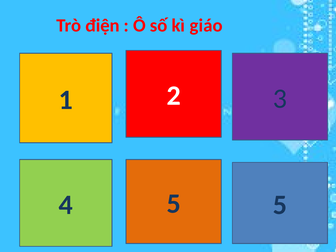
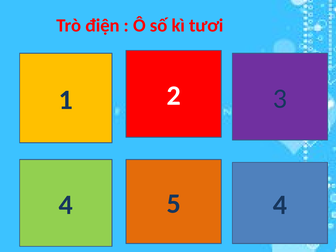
giáo: giáo -> tươi
5 5: 5 -> 4
